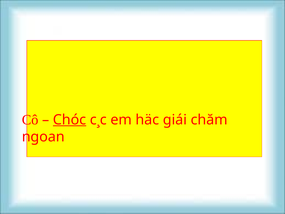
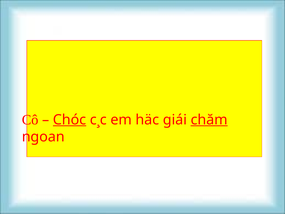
chăm underline: none -> present
